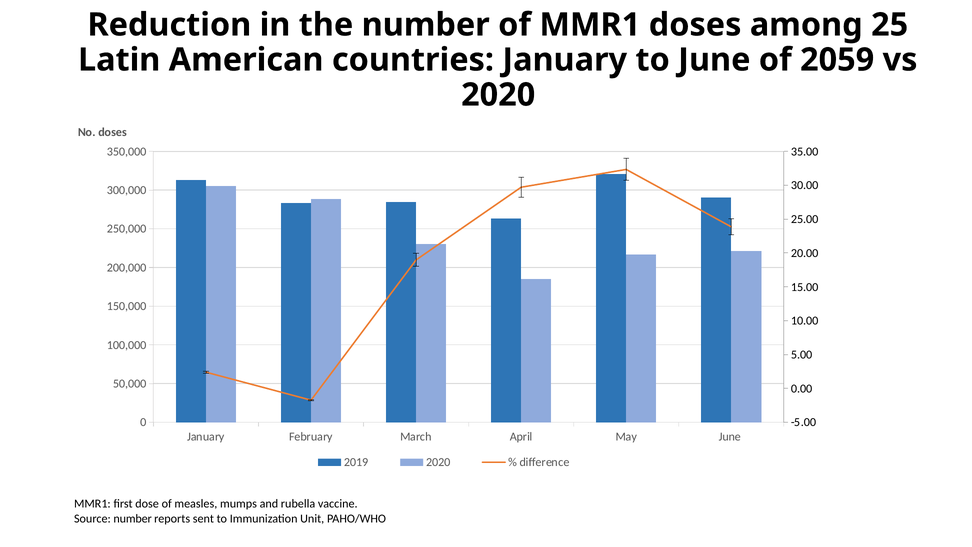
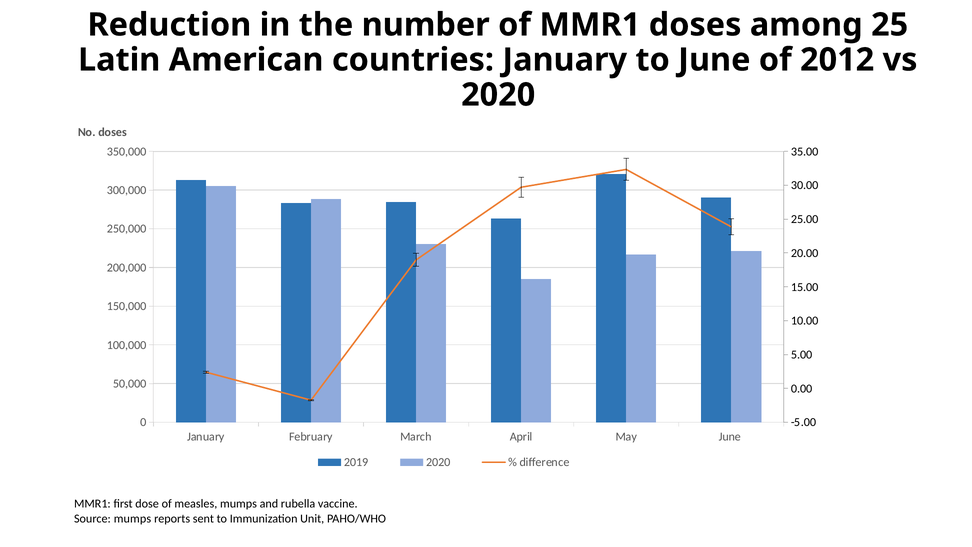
2059: 2059 -> 2012
Source number: number -> mumps
